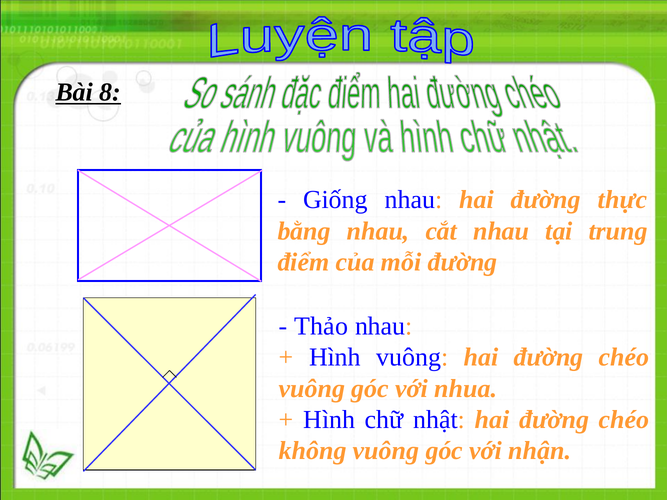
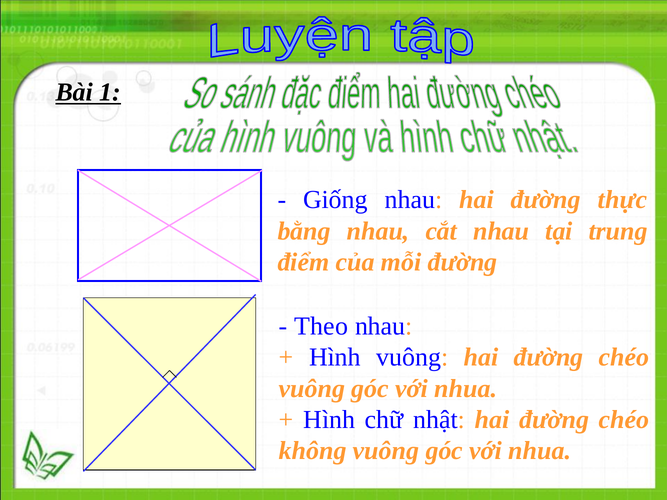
8: 8 -> 1
Thảo: Thảo -> Theo
nhận at (540, 451): nhận -> nhua
